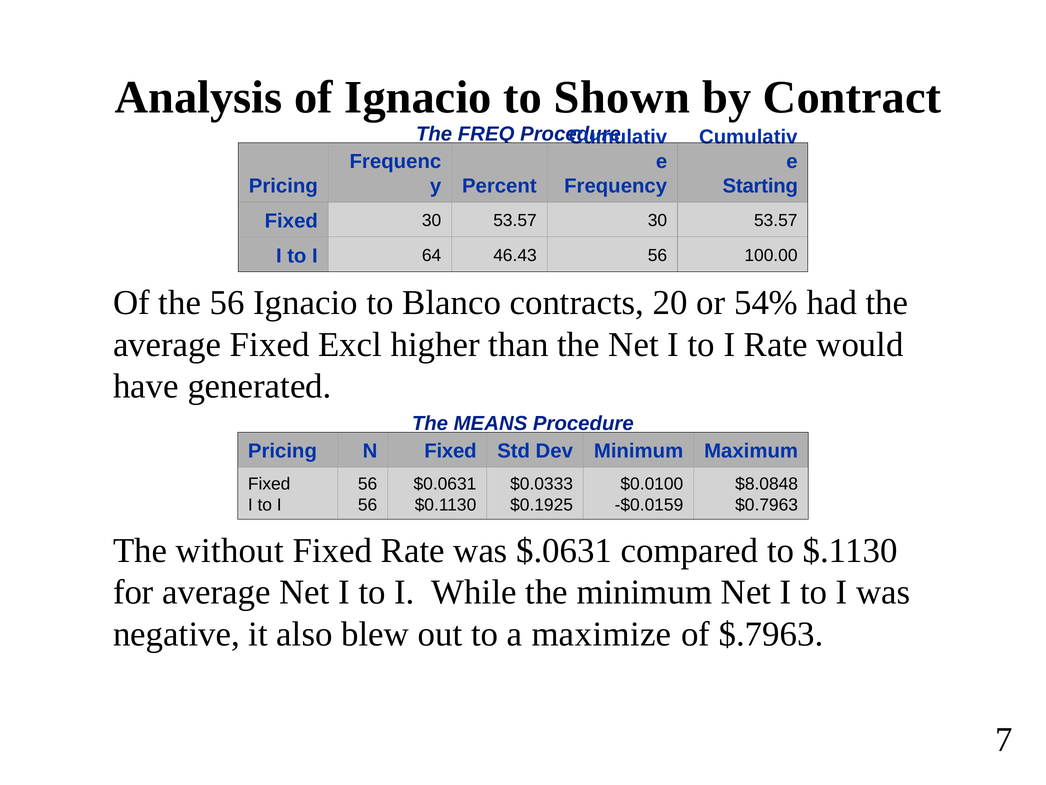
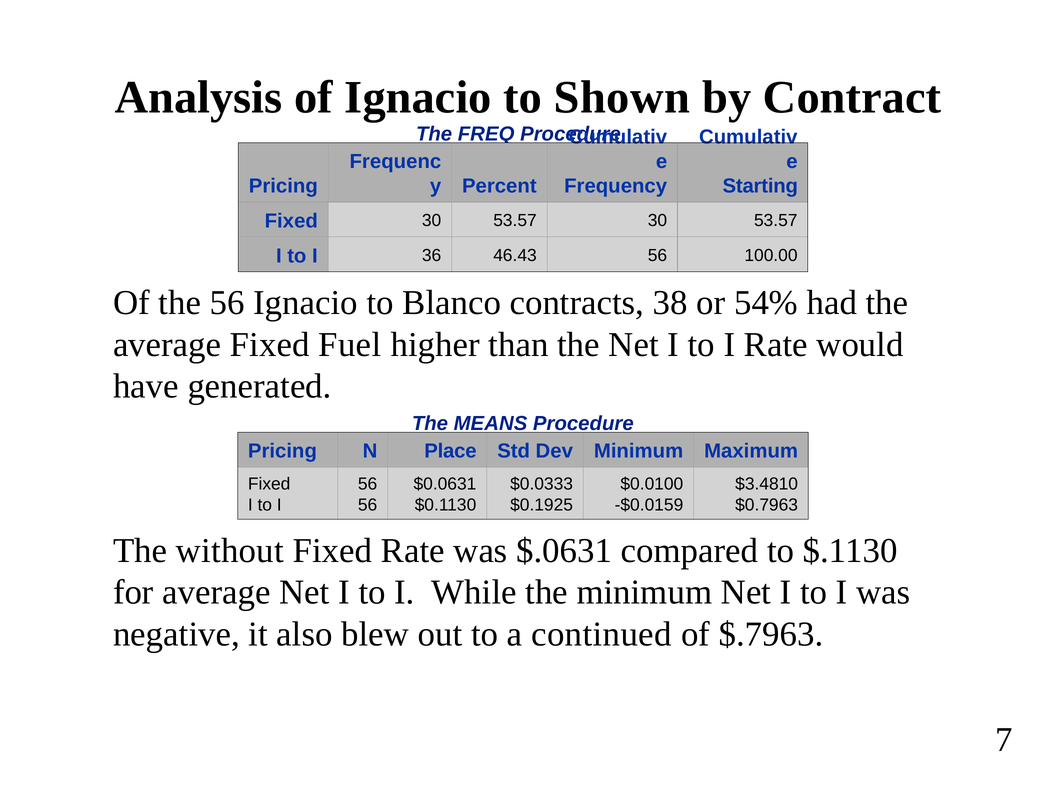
64: 64 -> 36
20: 20 -> 38
Excl: Excl -> Fuel
N Fixed: Fixed -> Place
$8.0848: $8.0848 -> $3.4810
maximize: maximize -> continued
